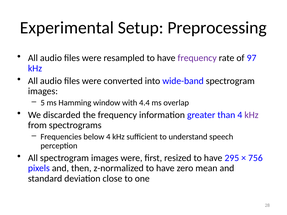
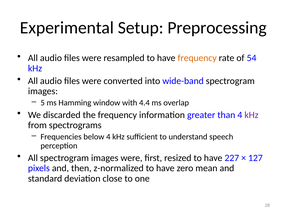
frequency at (197, 58) colour: purple -> orange
97: 97 -> 54
295: 295 -> 227
756: 756 -> 127
